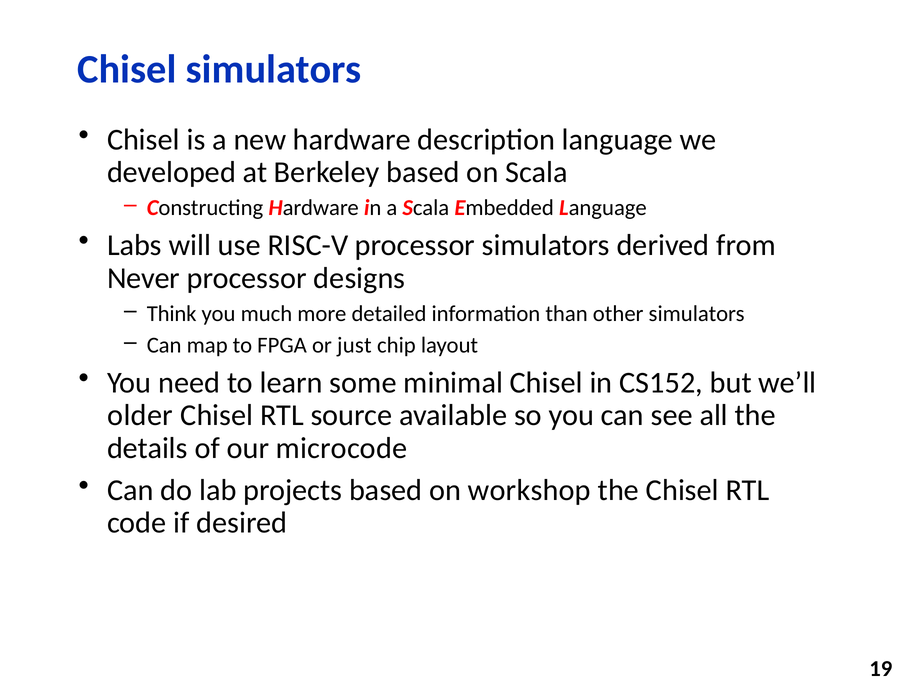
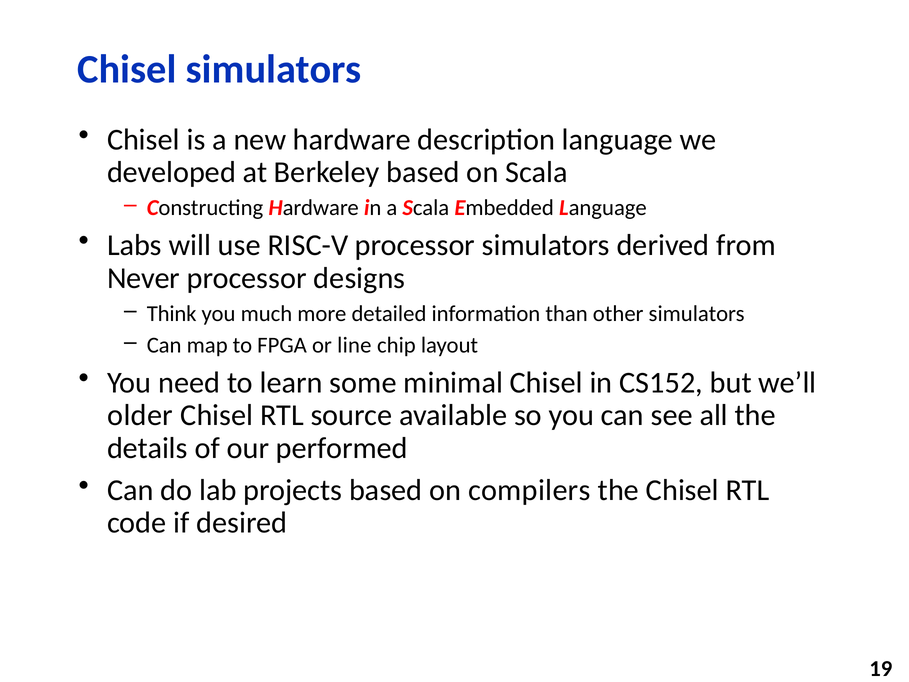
just: just -> line
microcode: microcode -> performed
workshop: workshop -> compilers
